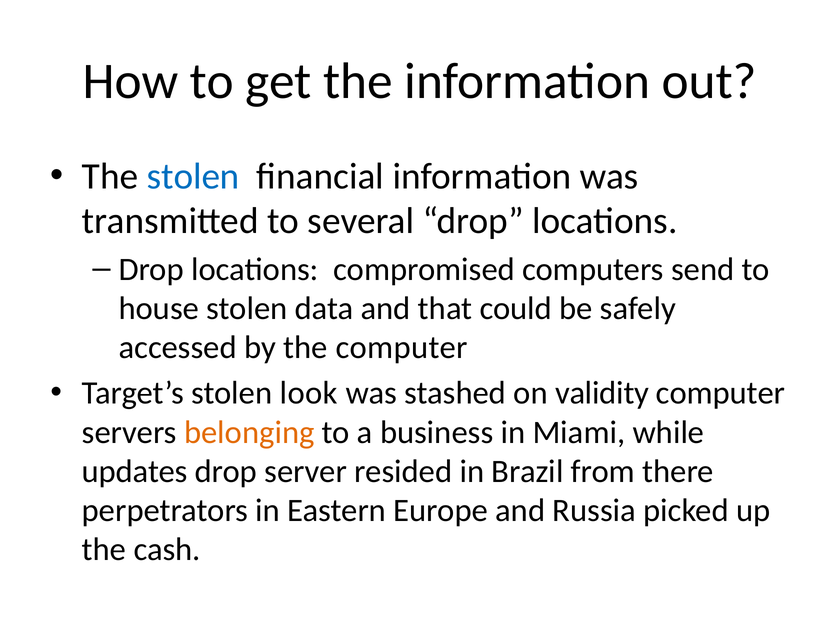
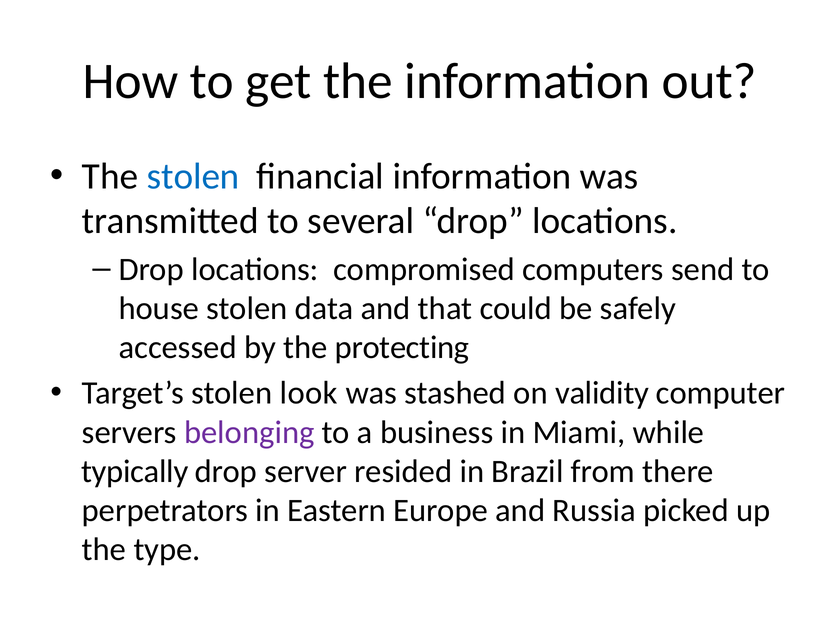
the computer: computer -> protecting
belonging colour: orange -> purple
updates: updates -> typically
cash: cash -> type
